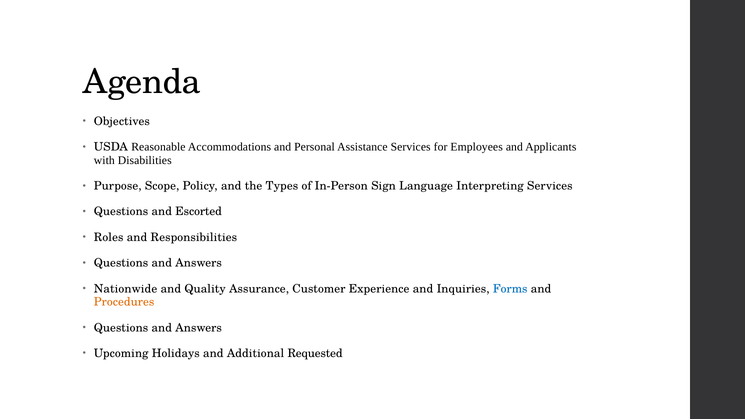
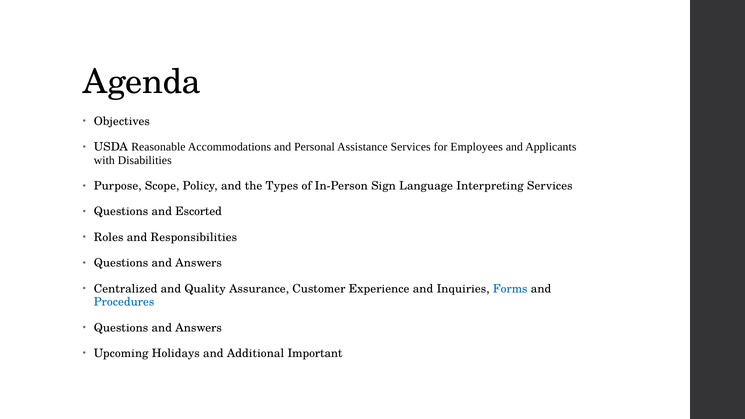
Nationwide: Nationwide -> Centralized
Procedures colour: orange -> blue
Requested: Requested -> Important
